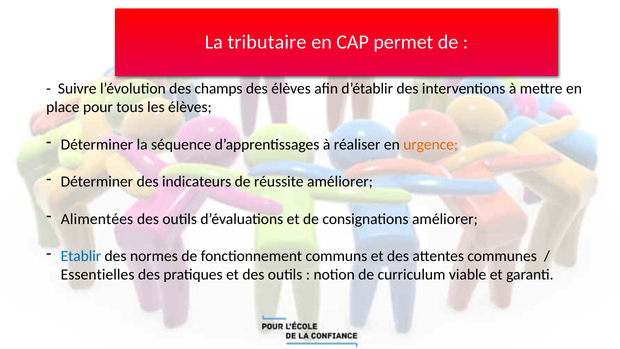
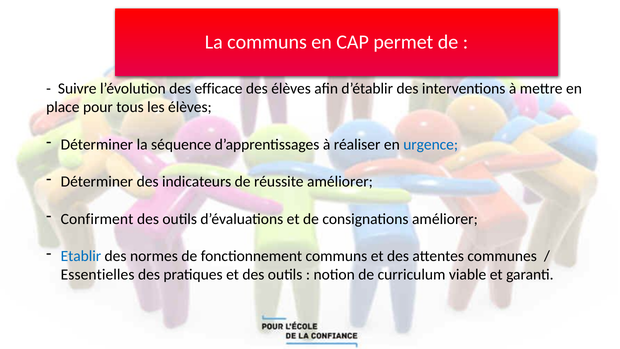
La tributaire: tributaire -> communs
champs: champs -> efficace
urgence colour: orange -> blue
Alimentées: Alimentées -> Confirment
